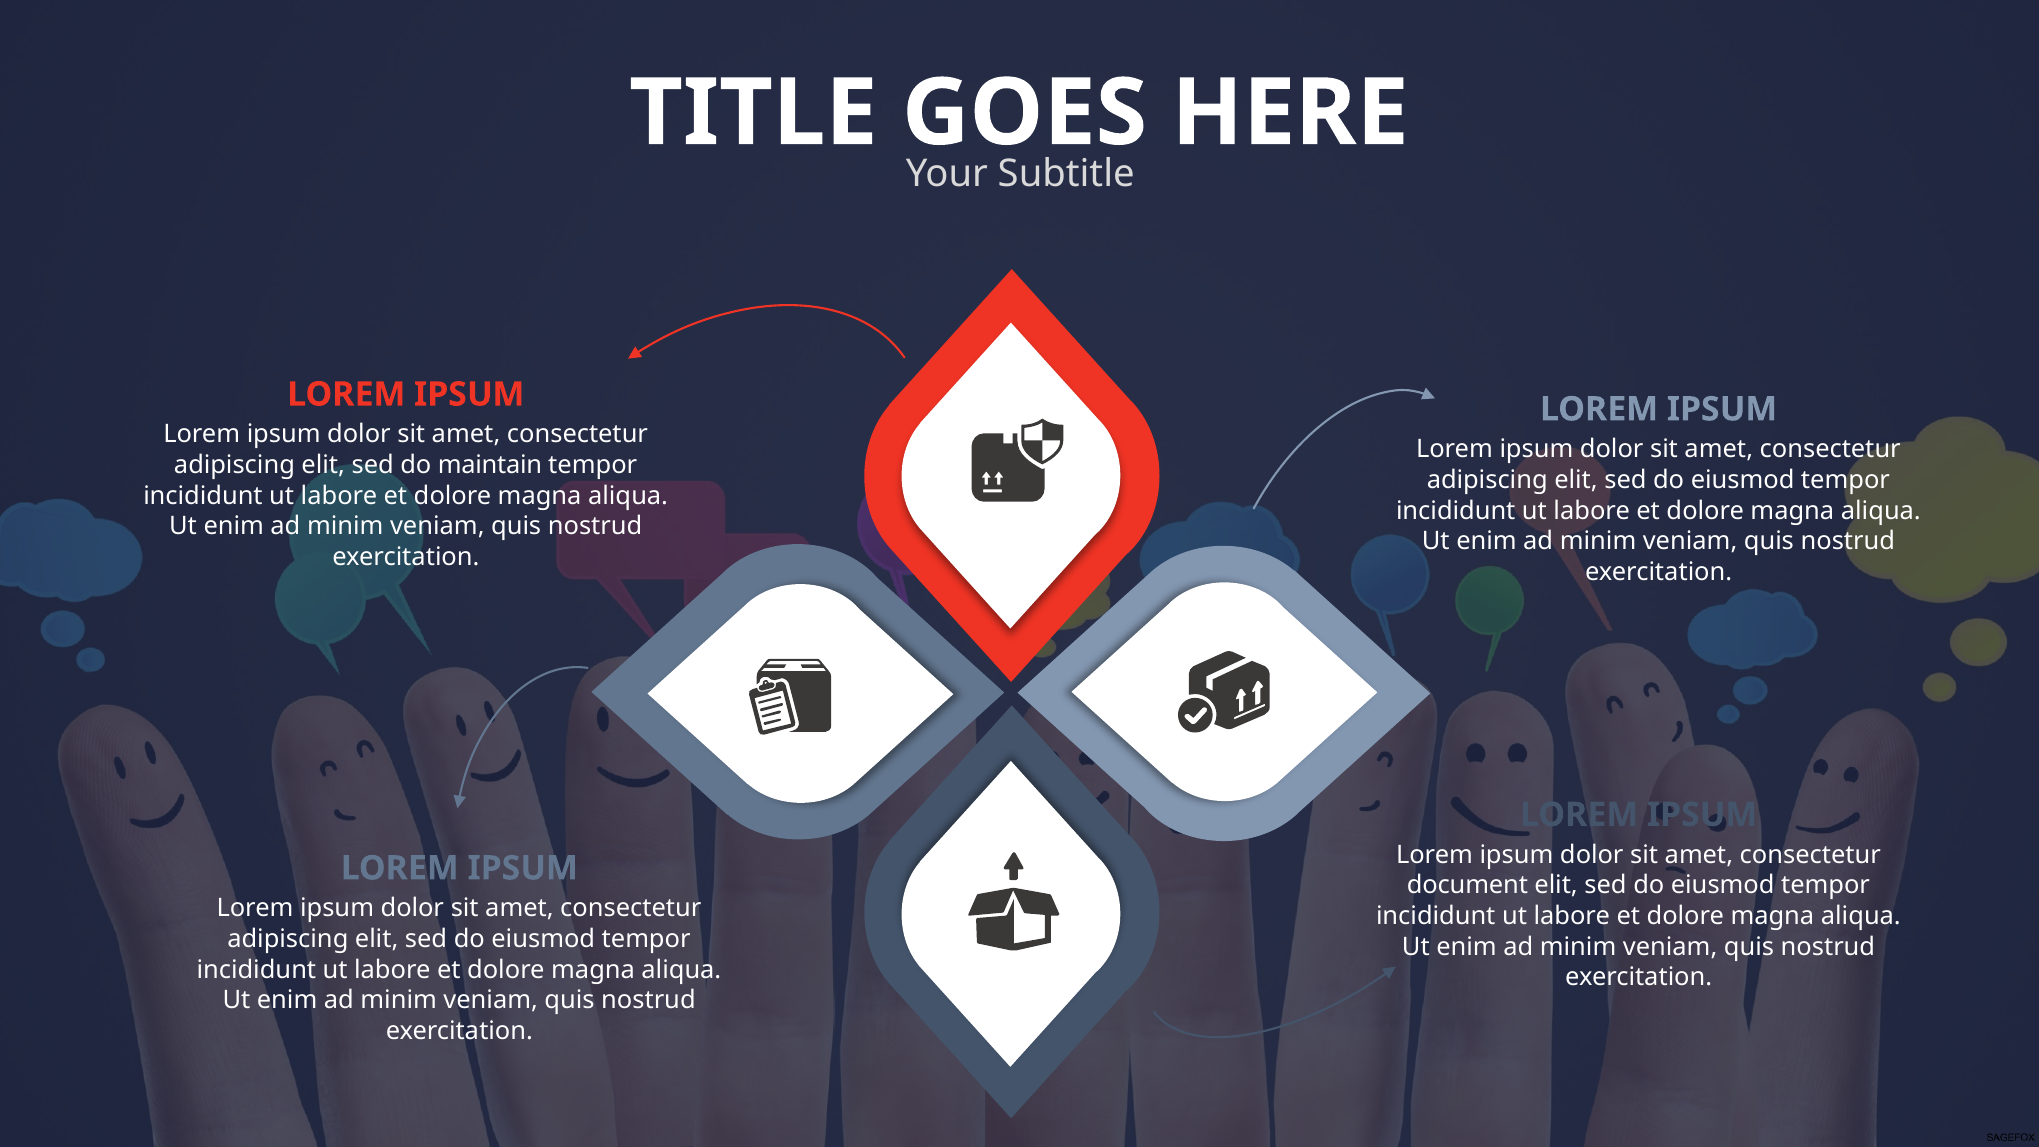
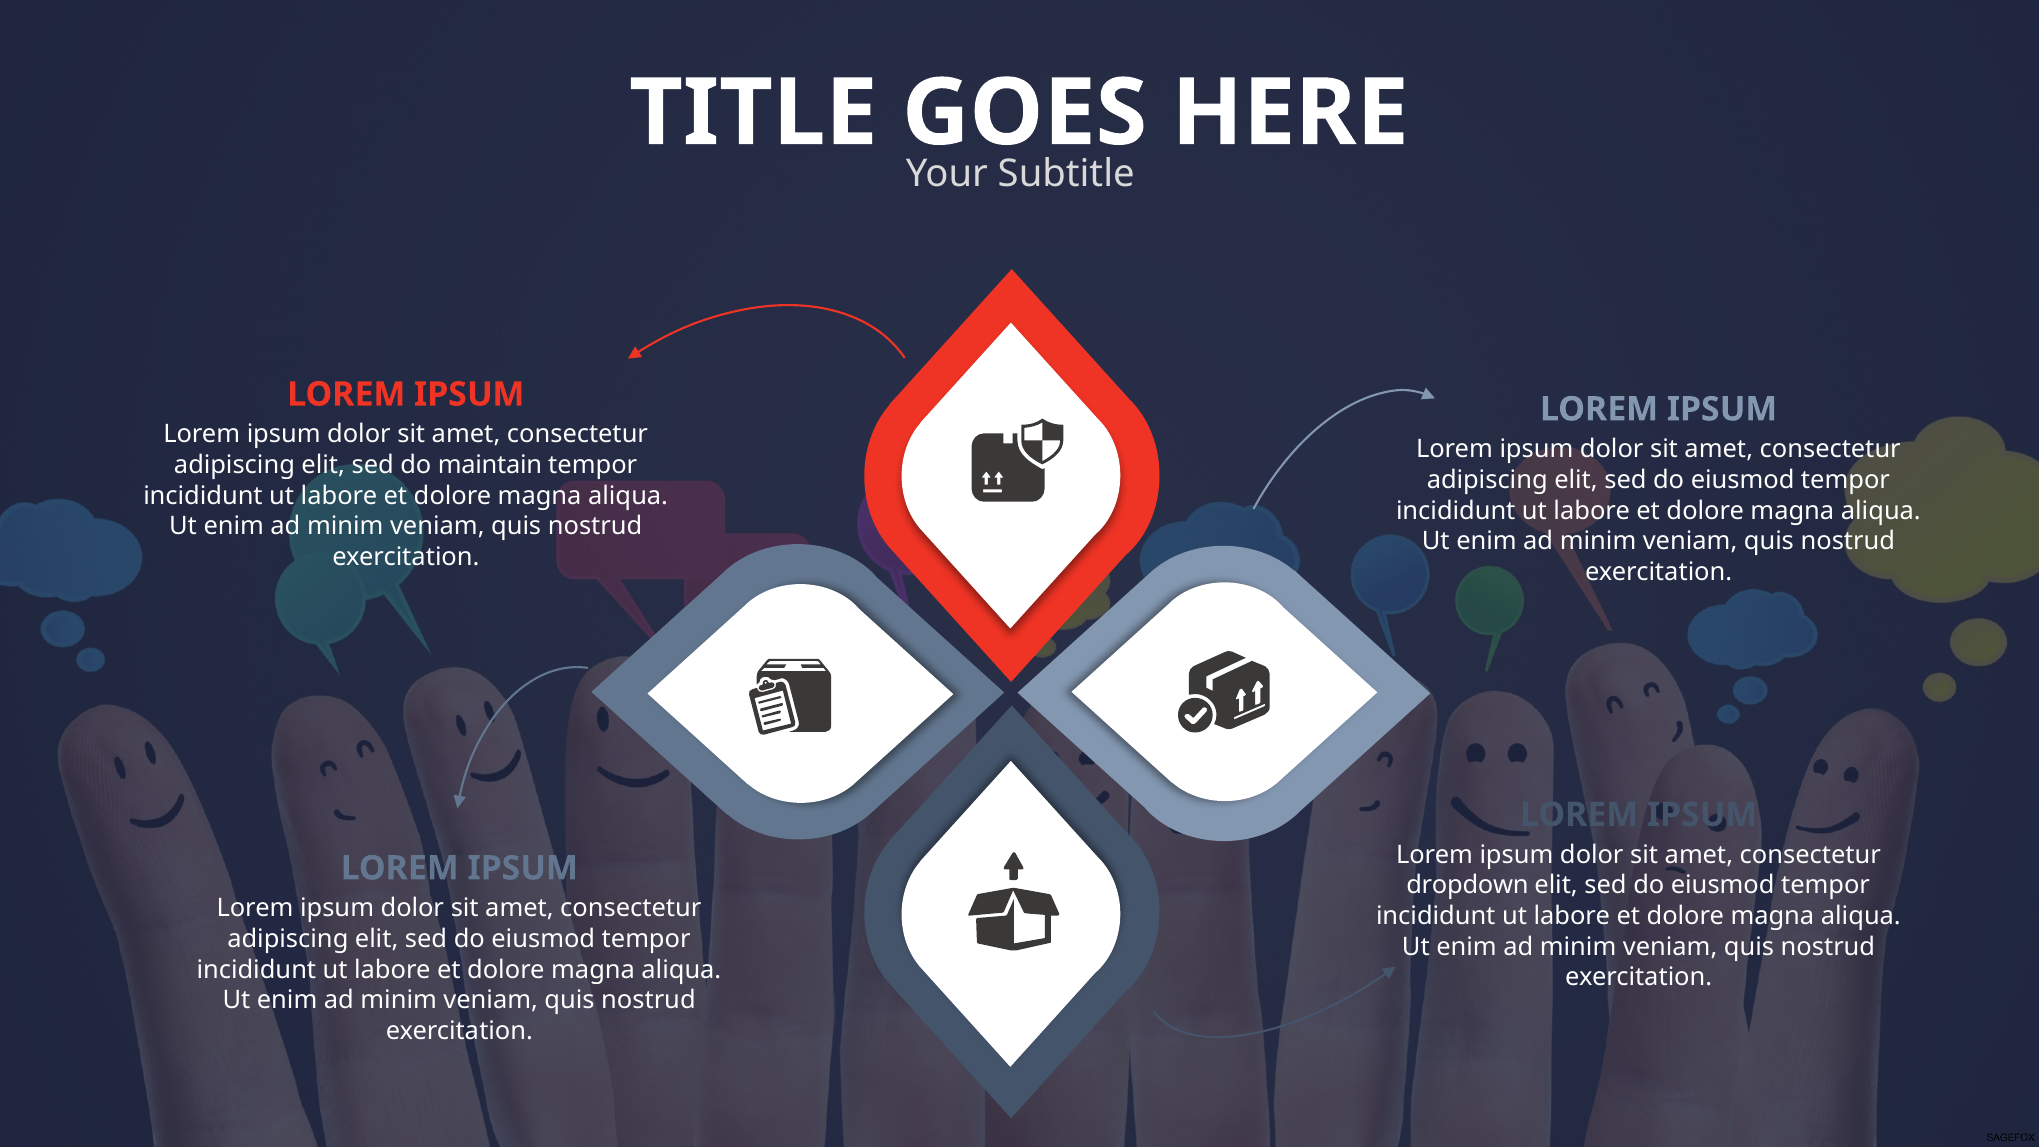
document: document -> dropdown
